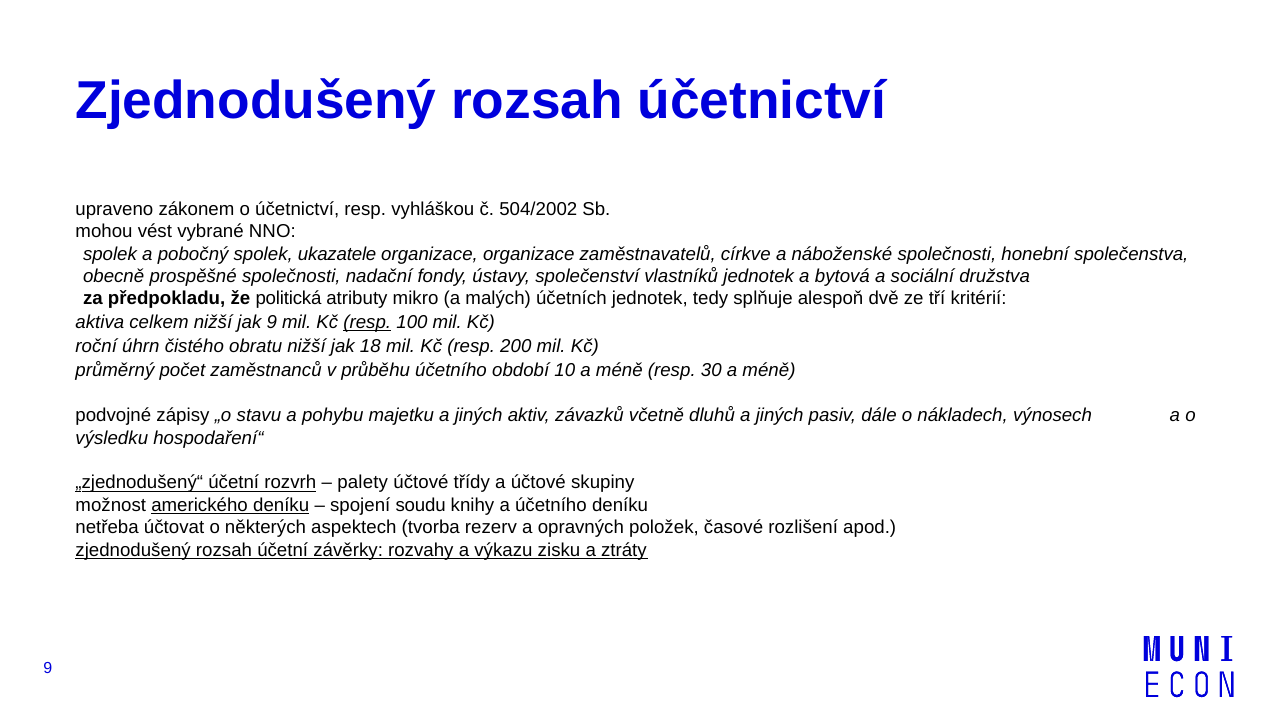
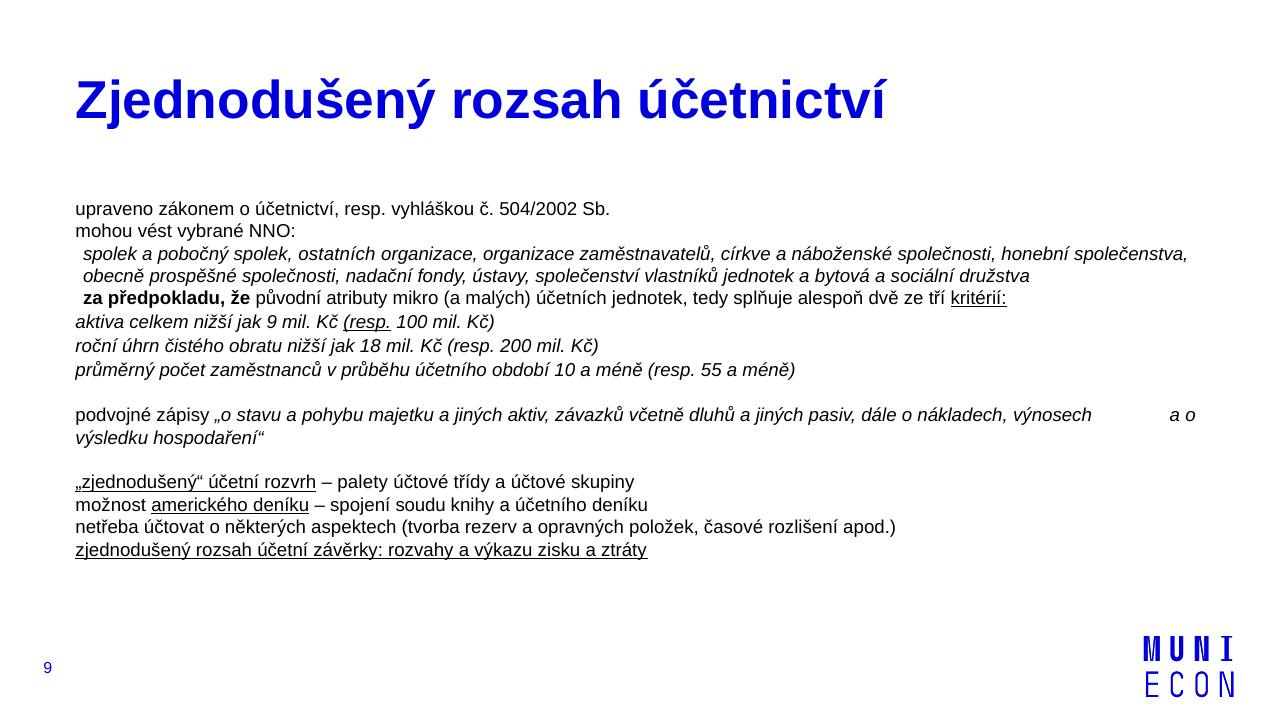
ukazatele: ukazatele -> ostatních
politická: politická -> původní
kritérií underline: none -> present
30: 30 -> 55
